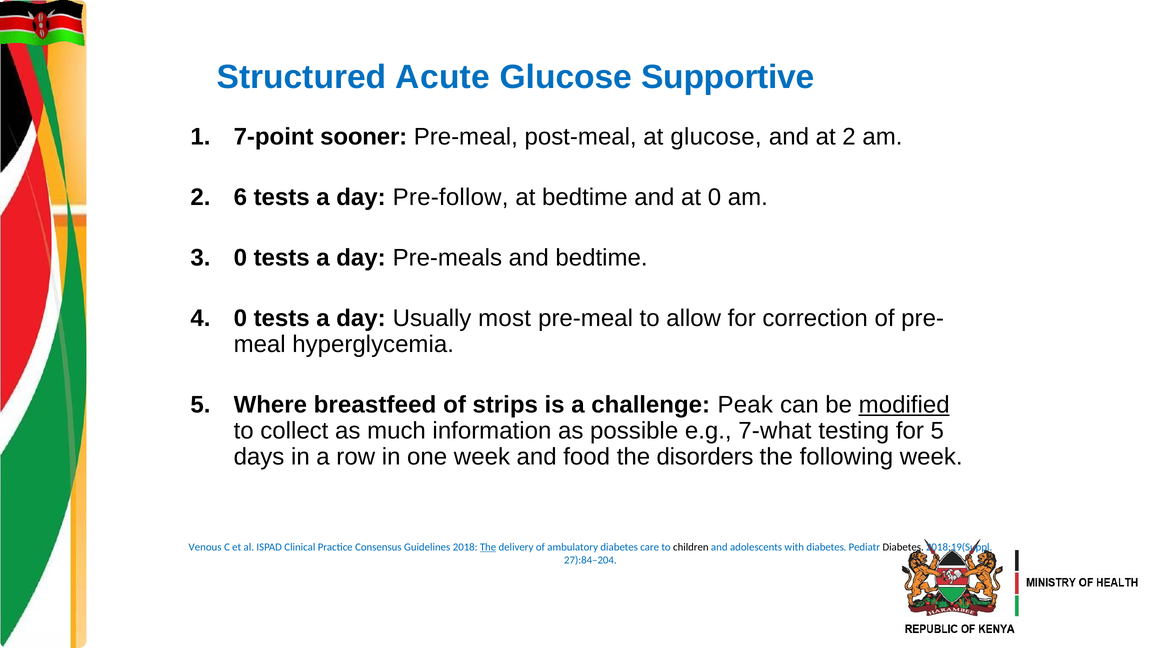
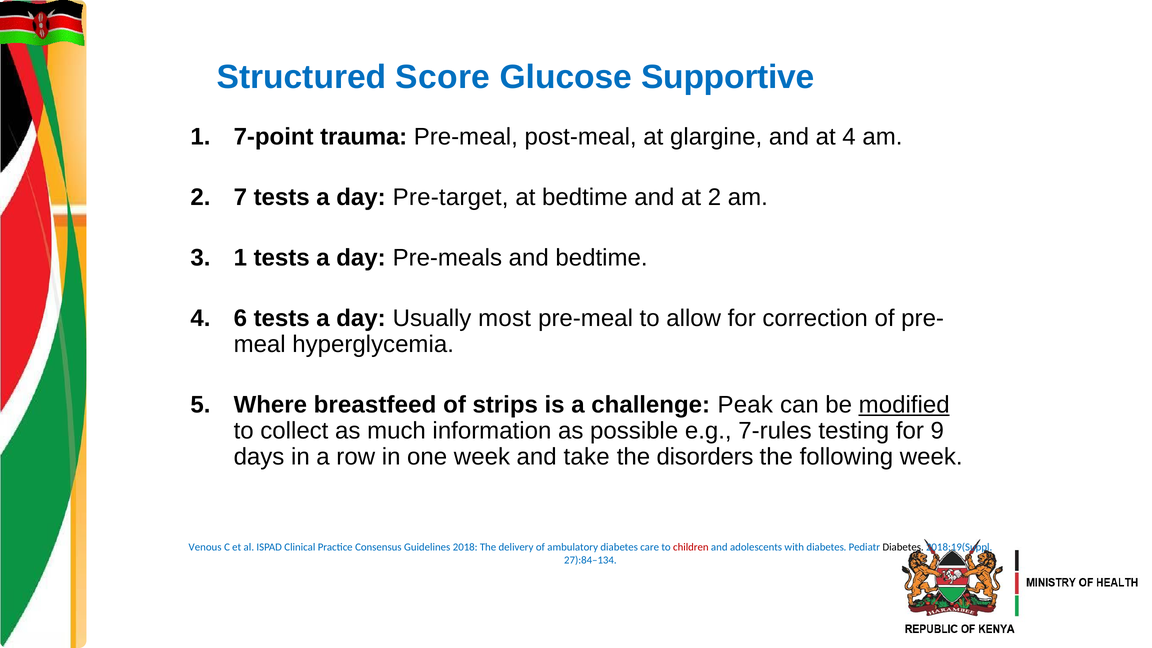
Acute: Acute -> Score
sooner: sooner -> trauma
at glucose: glucose -> glargine
at 2: 2 -> 4
6: 6 -> 7
Pre-follow: Pre-follow -> Pre-target
at 0: 0 -> 2
3 0: 0 -> 1
4 0: 0 -> 6
7-what: 7-what -> 7-rules
for 5: 5 -> 9
food: food -> take
The at (488, 547) underline: present -> none
children colour: black -> red
27):84–204: 27):84–204 -> 27):84–134
